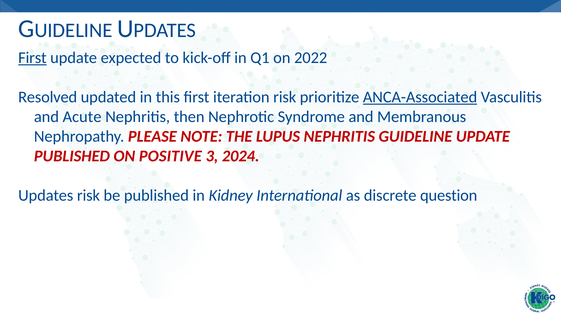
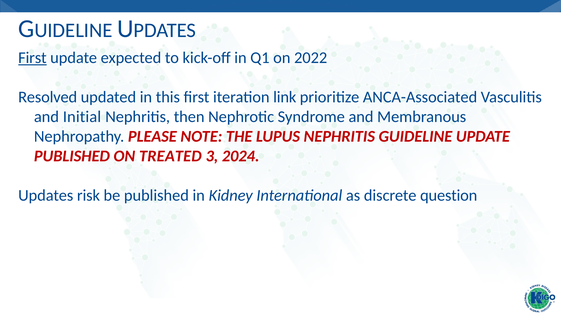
iteration risk: risk -> link
ANCA-Associated underline: present -> none
Acute: Acute -> Initial
POSITIVE: POSITIVE -> TREATED
